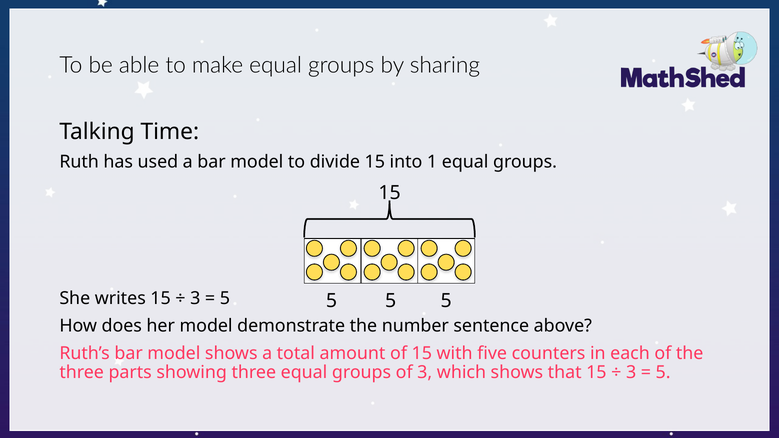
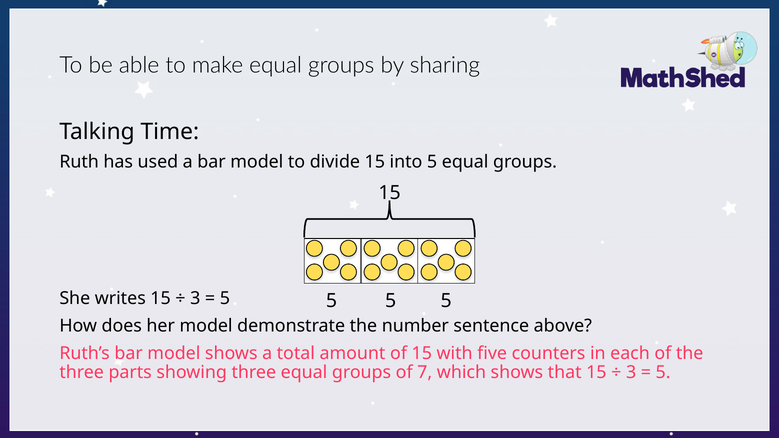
into 1: 1 -> 5
of 3: 3 -> 7
